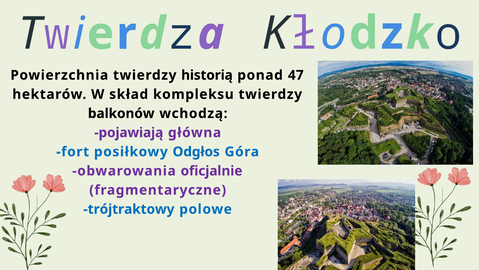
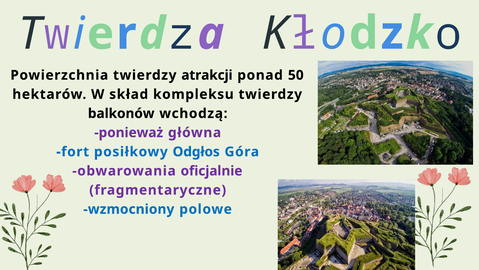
historią: historią -> atrakcji
47: 47 -> 50
pojawiają: pojawiają -> ponieważ
trójtraktowy: trójtraktowy -> wzmocniony
